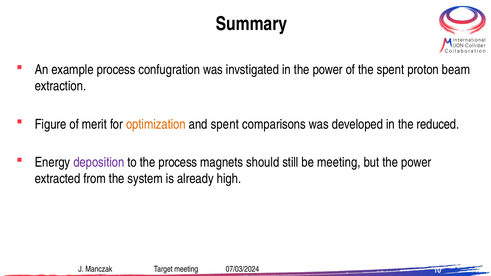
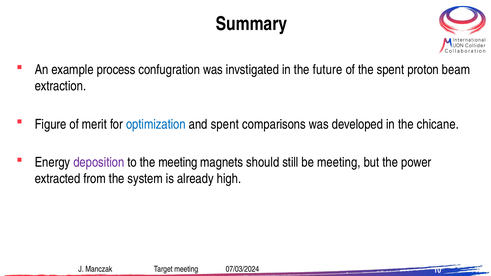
in the power: power -> future
optimization colour: orange -> blue
reduced: reduced -> chicane
the process: process -> meeting
